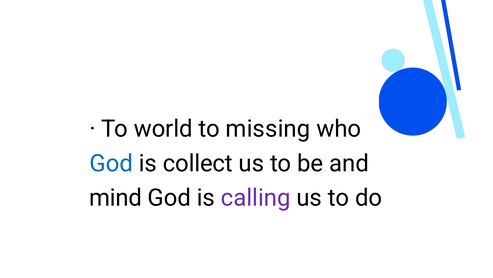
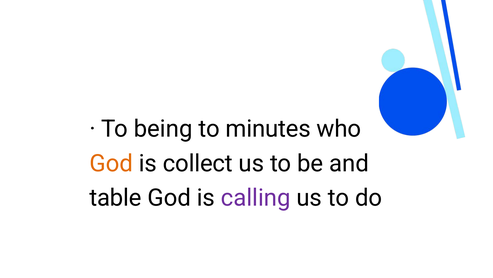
world: world -> being
missing: missing -> minutes
God at (111, 163) colour: blue -> orange
mind: mind -> table
